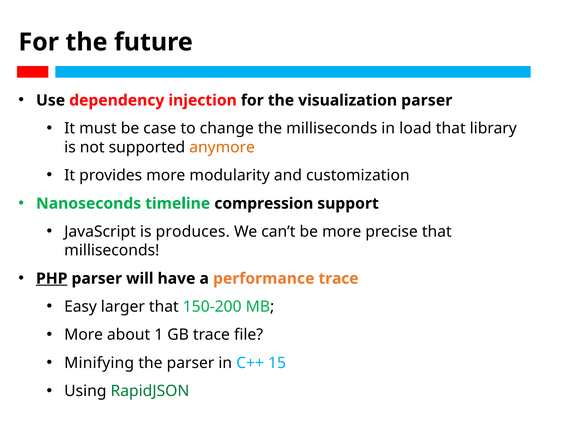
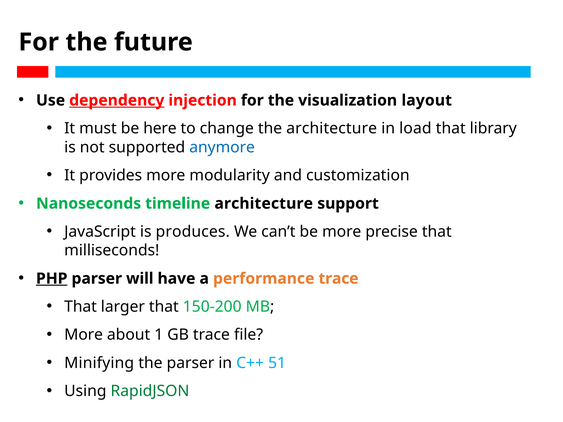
dependency underline: none -> present
visualization parser: parser -> layout
case: case -> here
the milliseconds: milliseconds -> architecture
anymore colour: orange -> blue
timeline compression: compression -> architecture
Easy at (81, 307): Easy -> That
15: 15 -> 51
